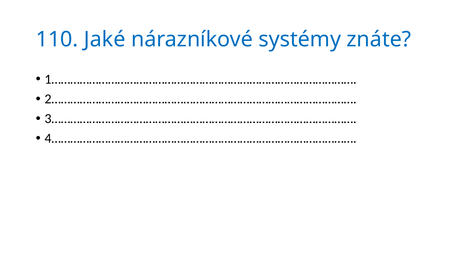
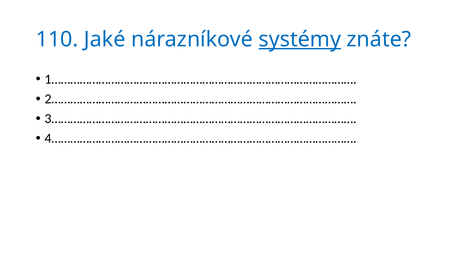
systémy underline: none -> present
